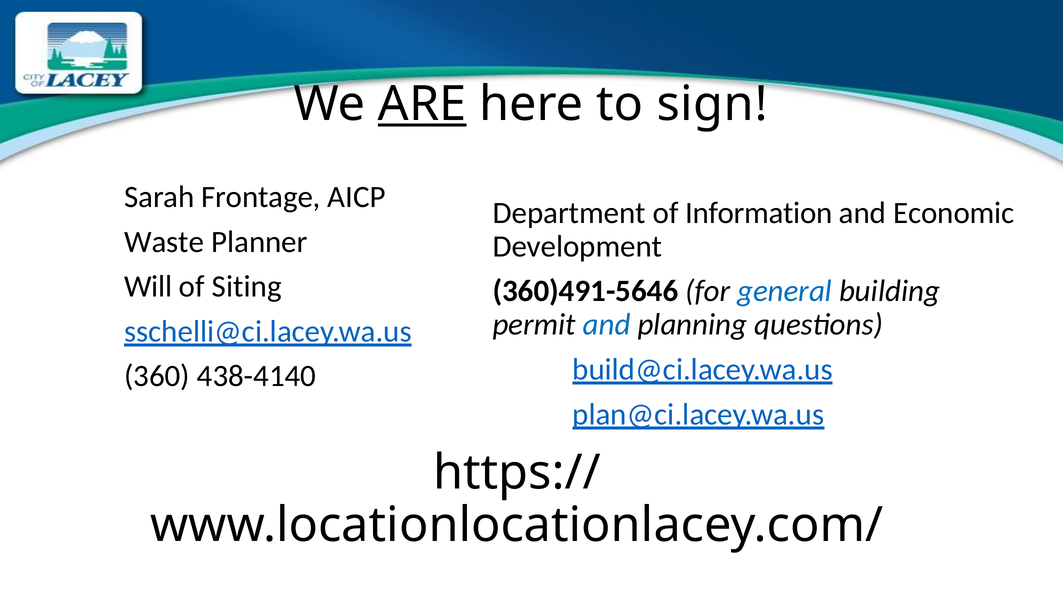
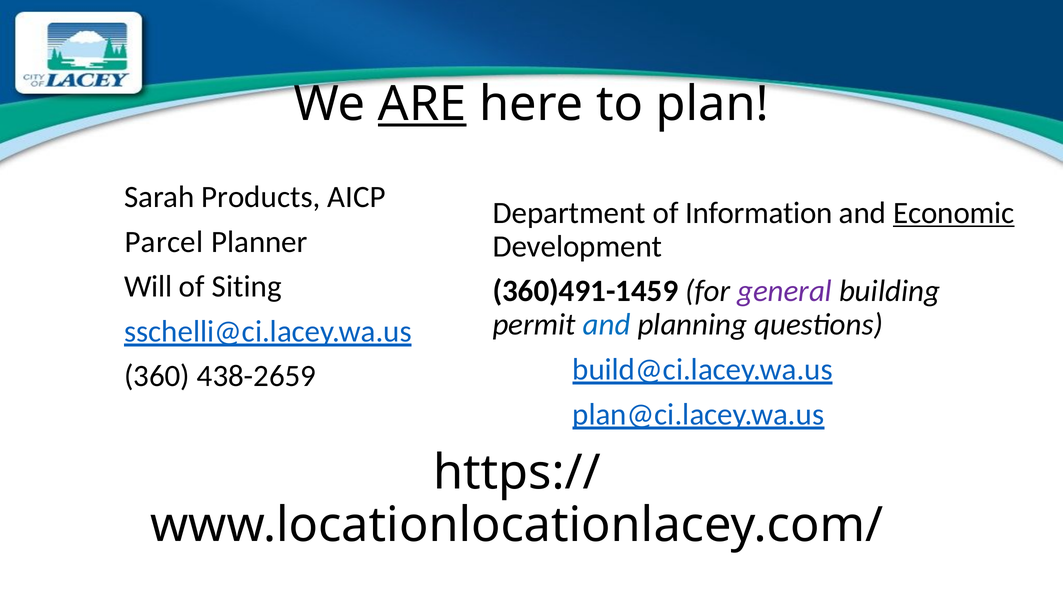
sign: sign -> plan
Frontage: Frontage -> Products
Economic underline: none -> present
Waste: Waste -> Parcel
360)491-5646: 360)491-5646 -> 360)491-1459
general colour: blue -> purple
438-4140: 438-4140 -> 438-2659
